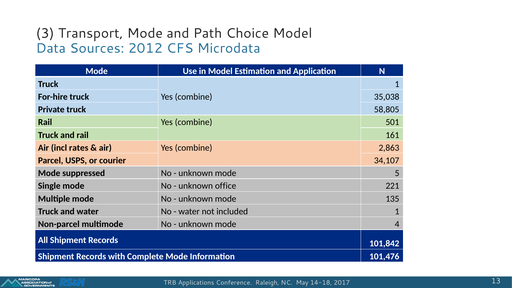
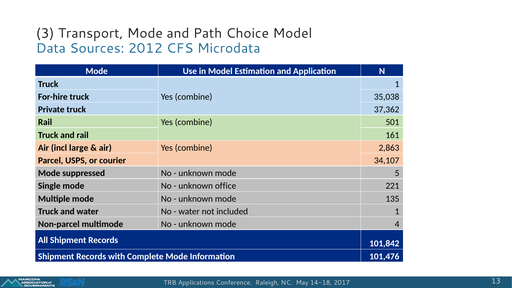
58,805: 58,805 -> 37,362
rates: rates -> large
